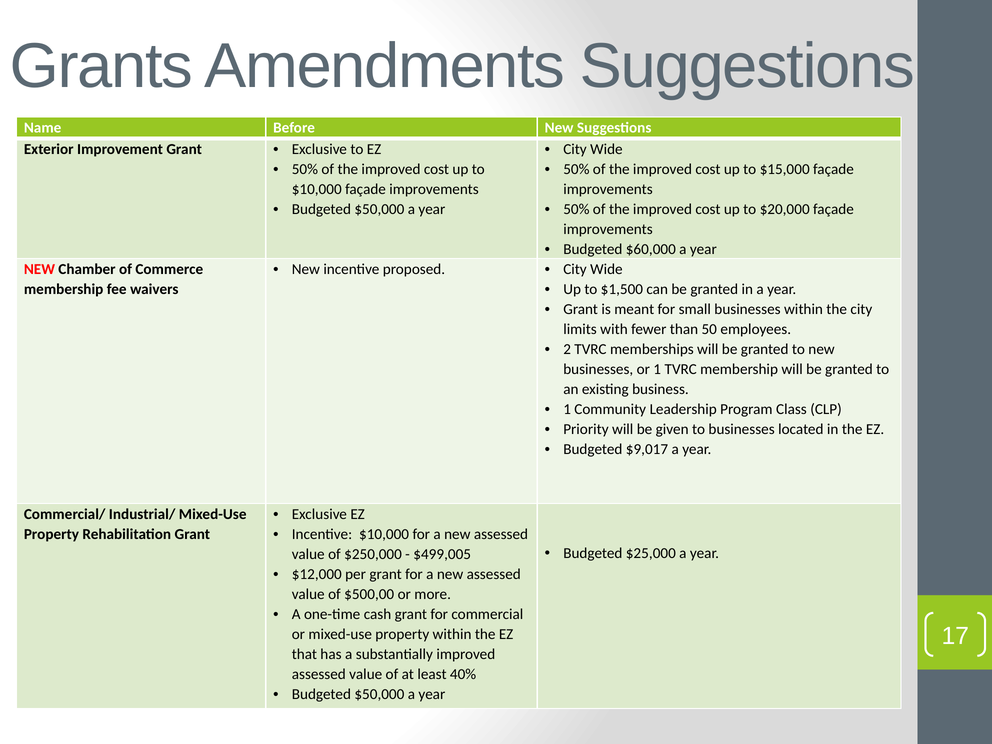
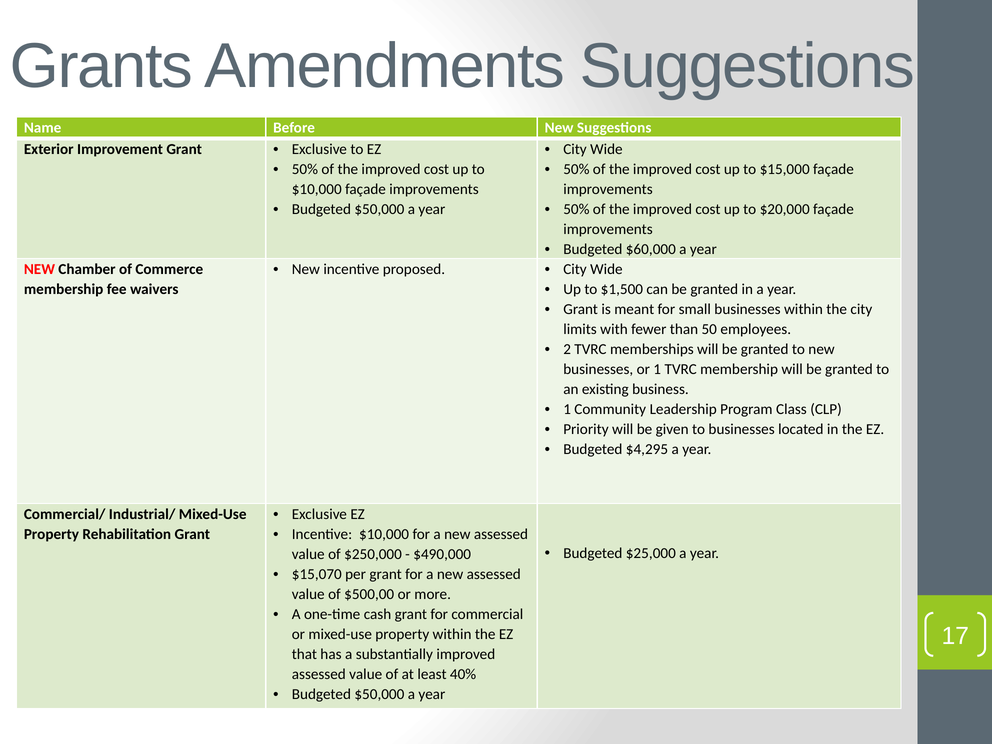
$9,017: $9,017 -> $4,295
$499,005: $499,005 -> $490,000
$12,000: $12,000 -> $15,070
